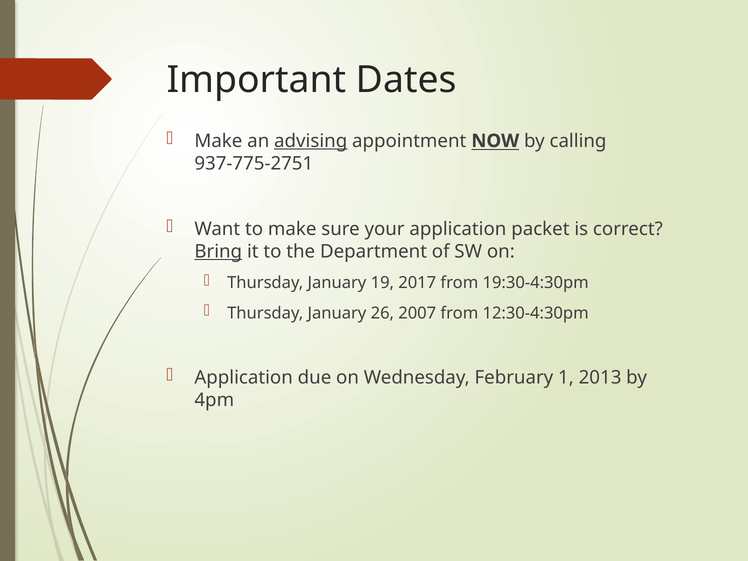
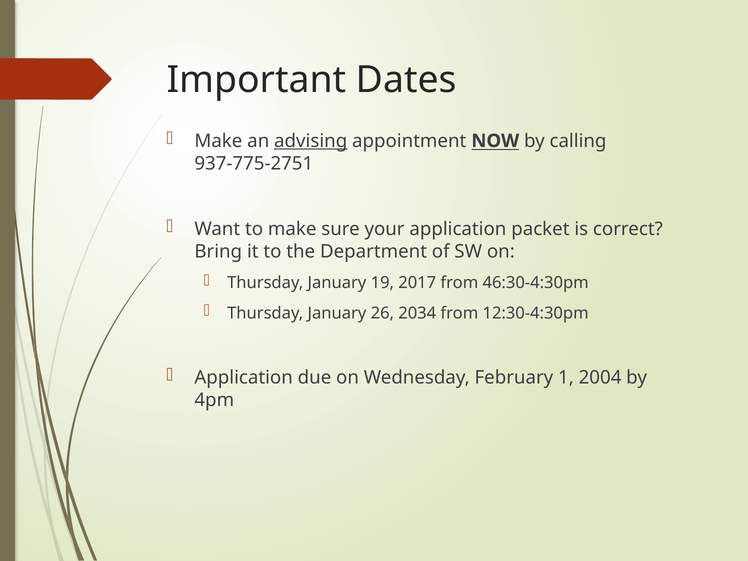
Bring underline: present -> none
19:30-4:30pm: 19:30-4:30pm -> 46:30-4:30pm
2007: 2007 -> 2034
2013: 2013 -> 2004
